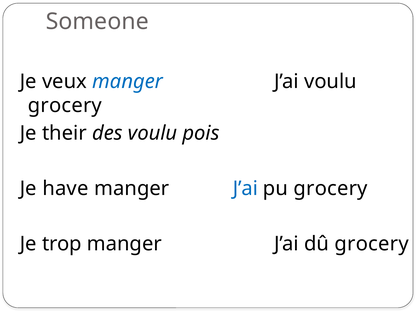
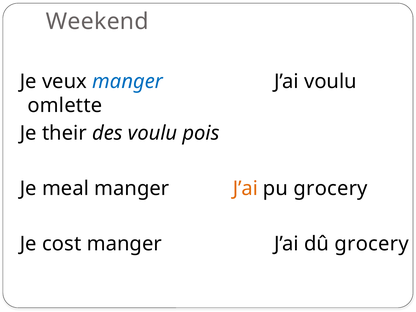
Someone: Someone -> Weekend
grocery at (65, 106): grocery -> omlette
have: have -> meal
J’ai at (245, 189) colour: blue -> orange
trop: trop -> cost
